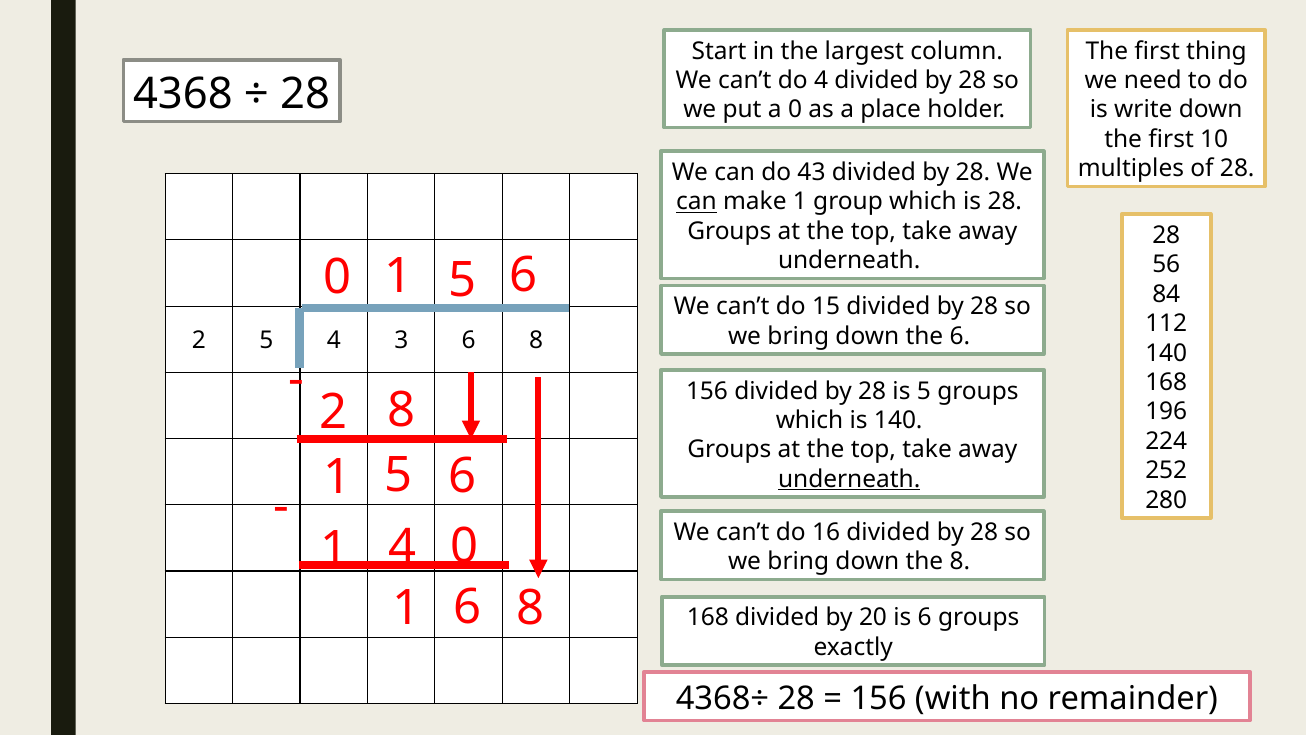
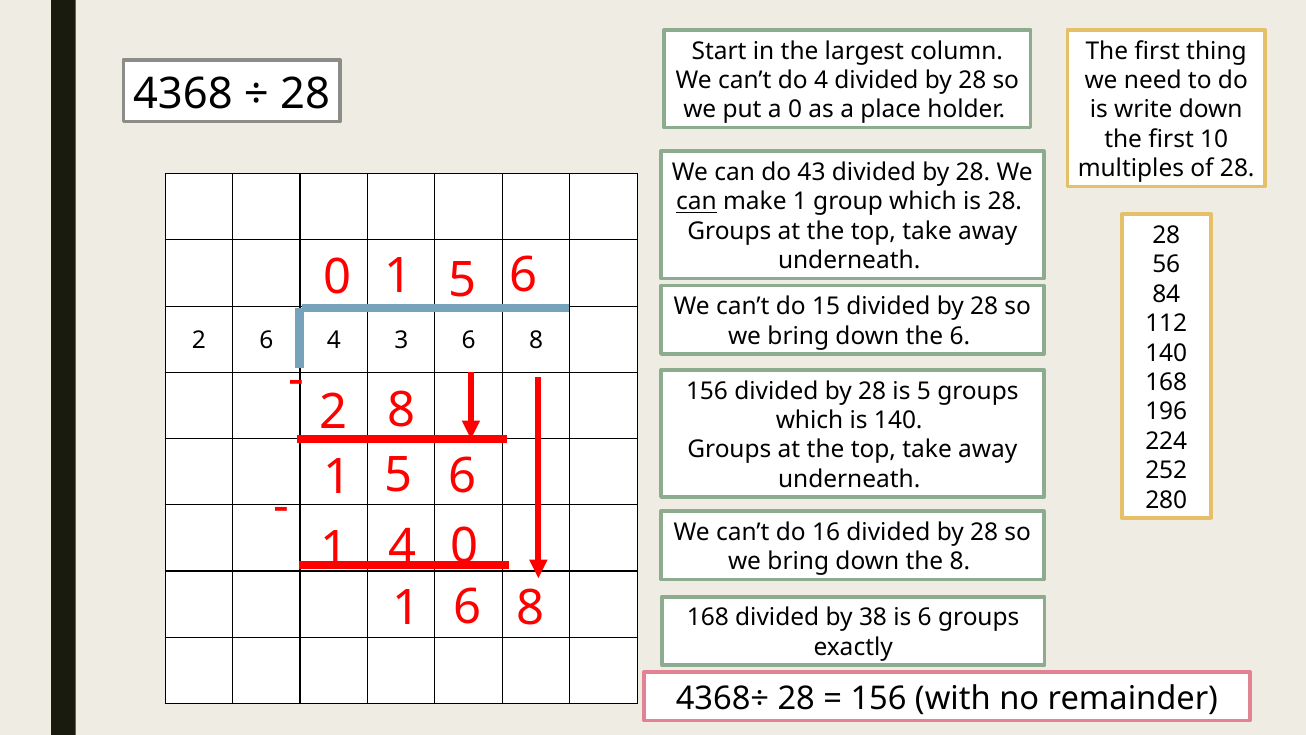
2 5: 5 -> 6
underneath at (849, 479) underline: present -> none
20: 20 -> 38
